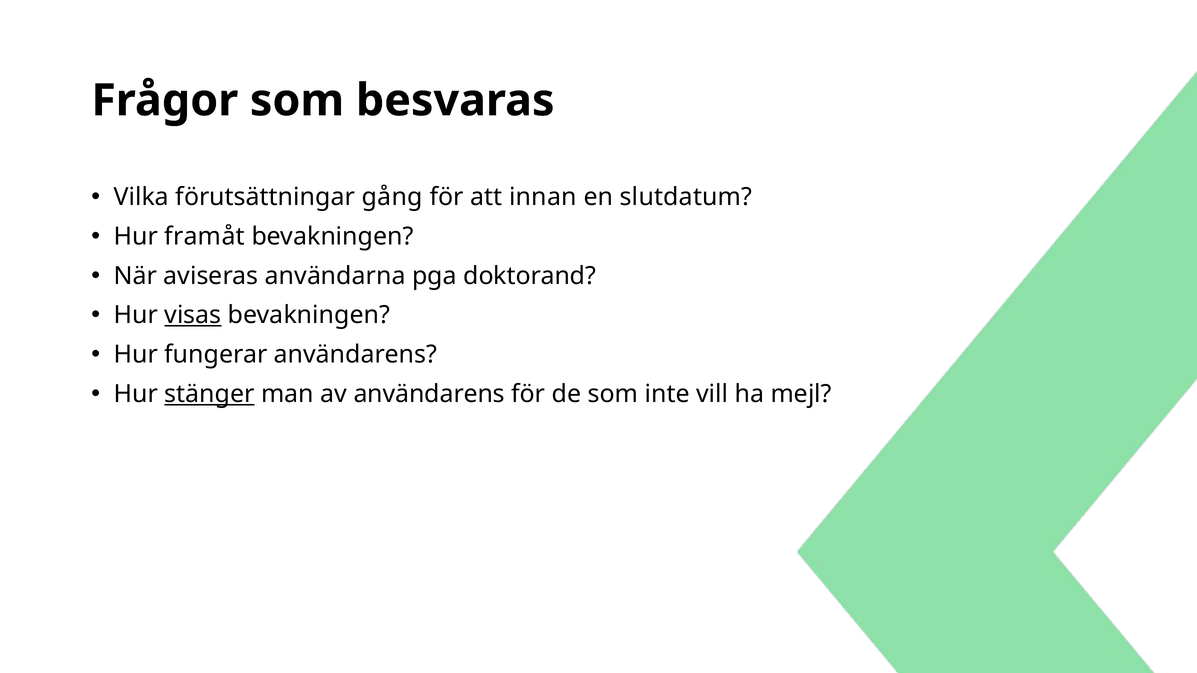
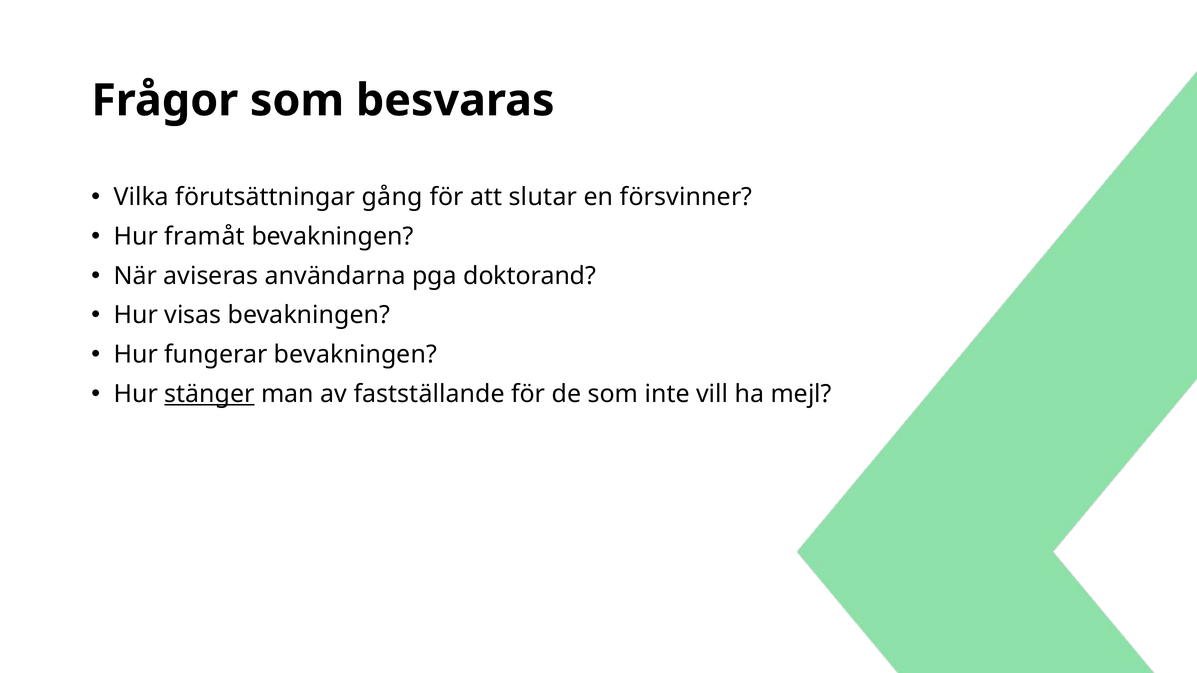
innan: innan -> slutar
slutdatum: slutdatum -> försvinner
visas underline: present -> none
fungerar användarens: användarens -> bevakningen
av användarens: användarens -> fastställande
